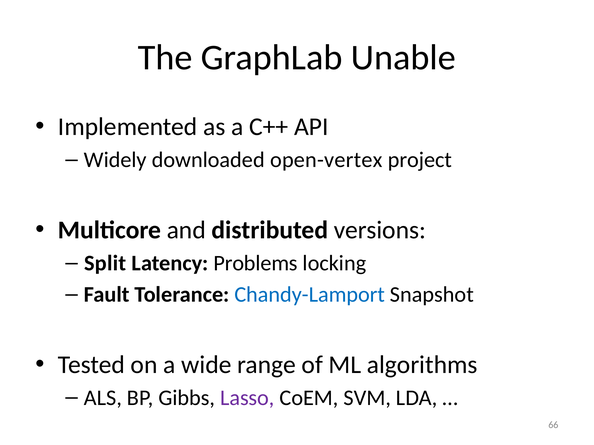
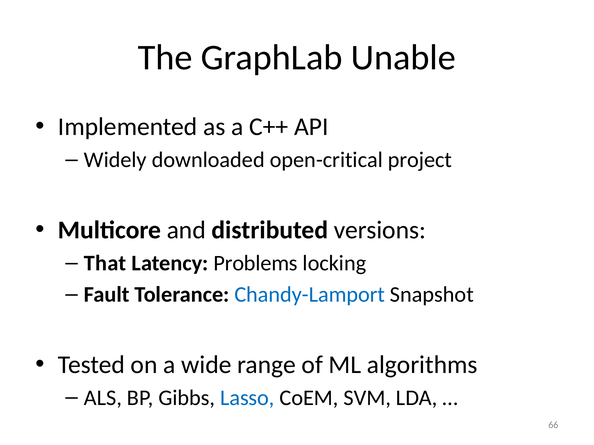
open-vertex: open-vertex -> open-critical
Split: Split -> That
Lasso colour: purple -> blue
